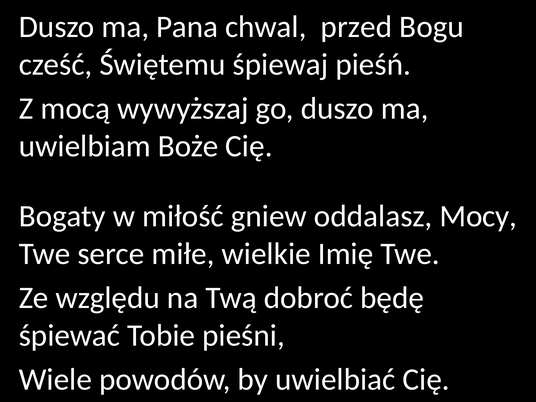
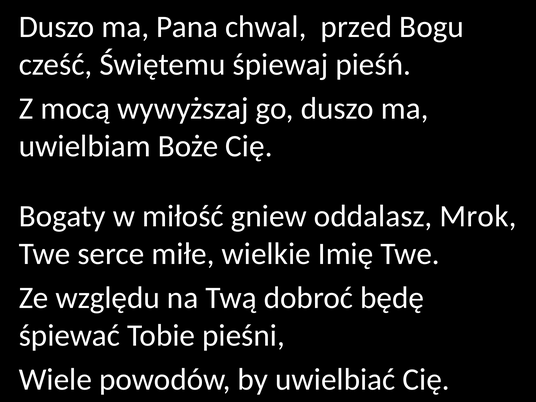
Mocy: Mocy -> Mrok
